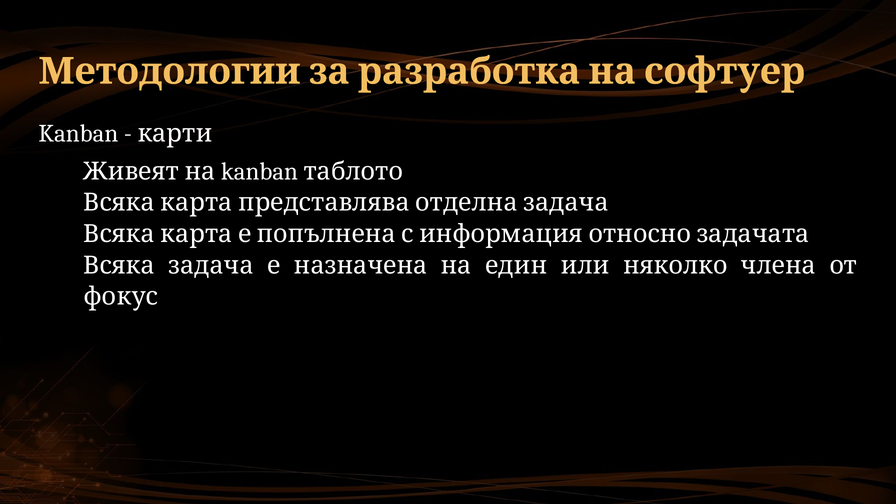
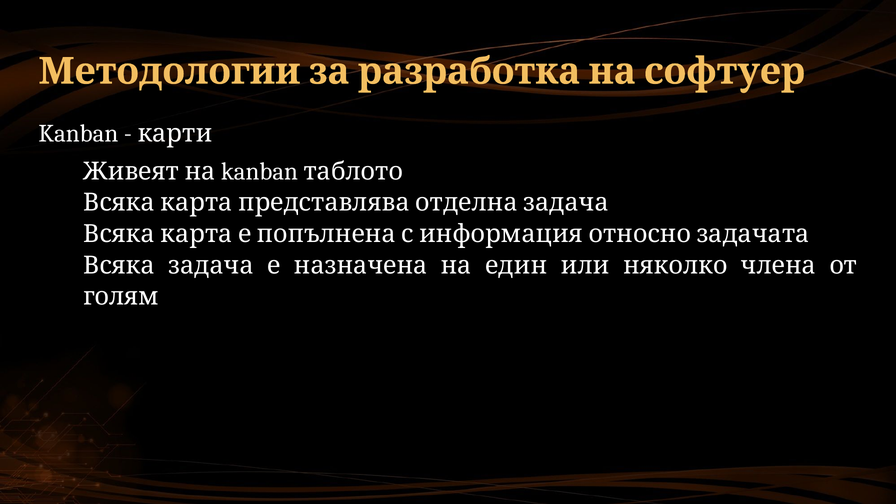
фокус: фокус -> голям
